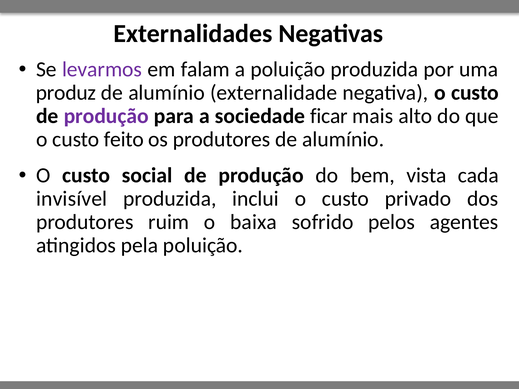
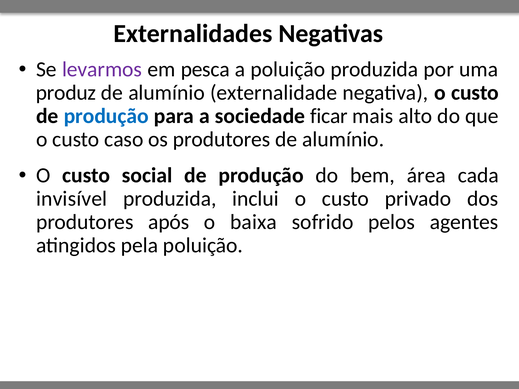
falam: falam -> pesca
produção at (106, 116) colour: purple -> blue
feito: feito -> caso
vista: vista -> área
ruim: ruim -> após
